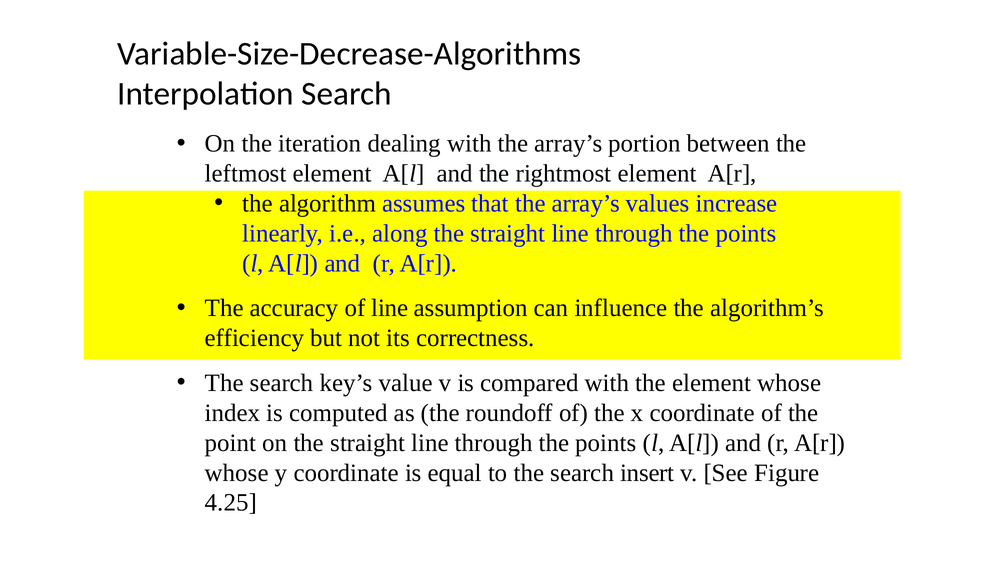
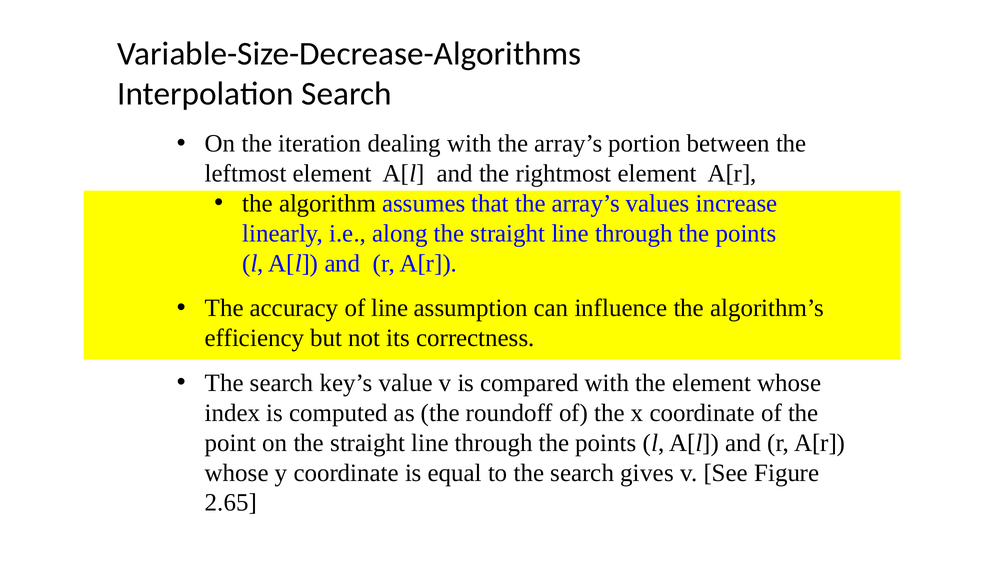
insert: insert -> gives
4.25: 4.25 -> 2.65
